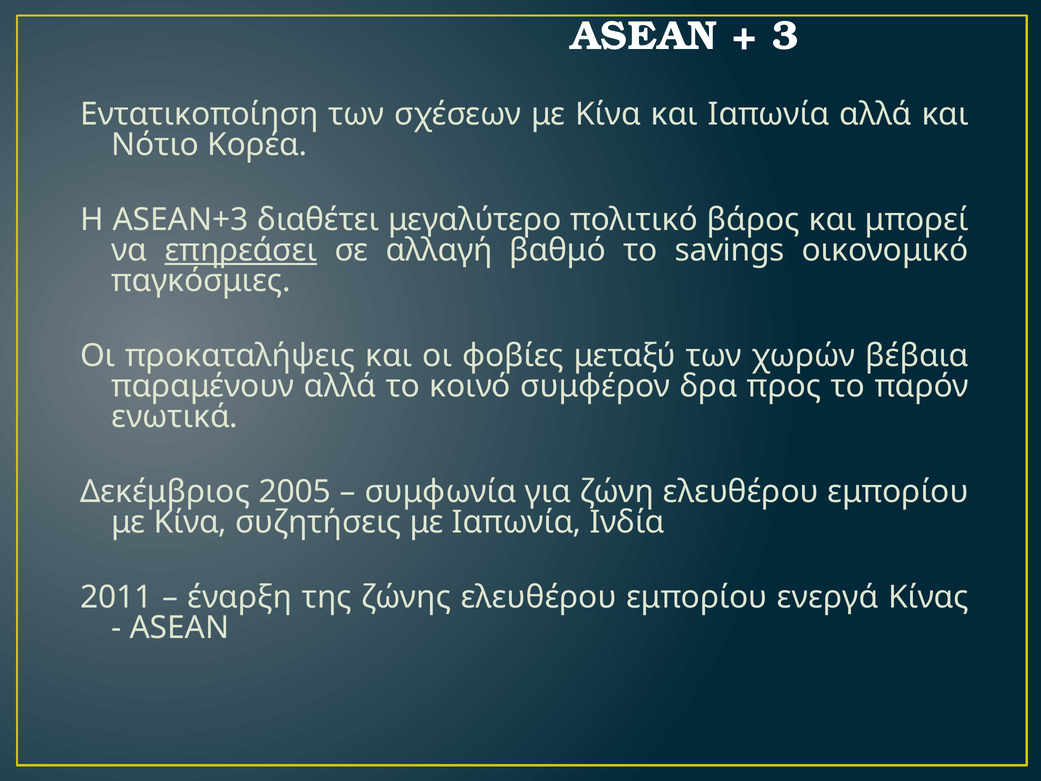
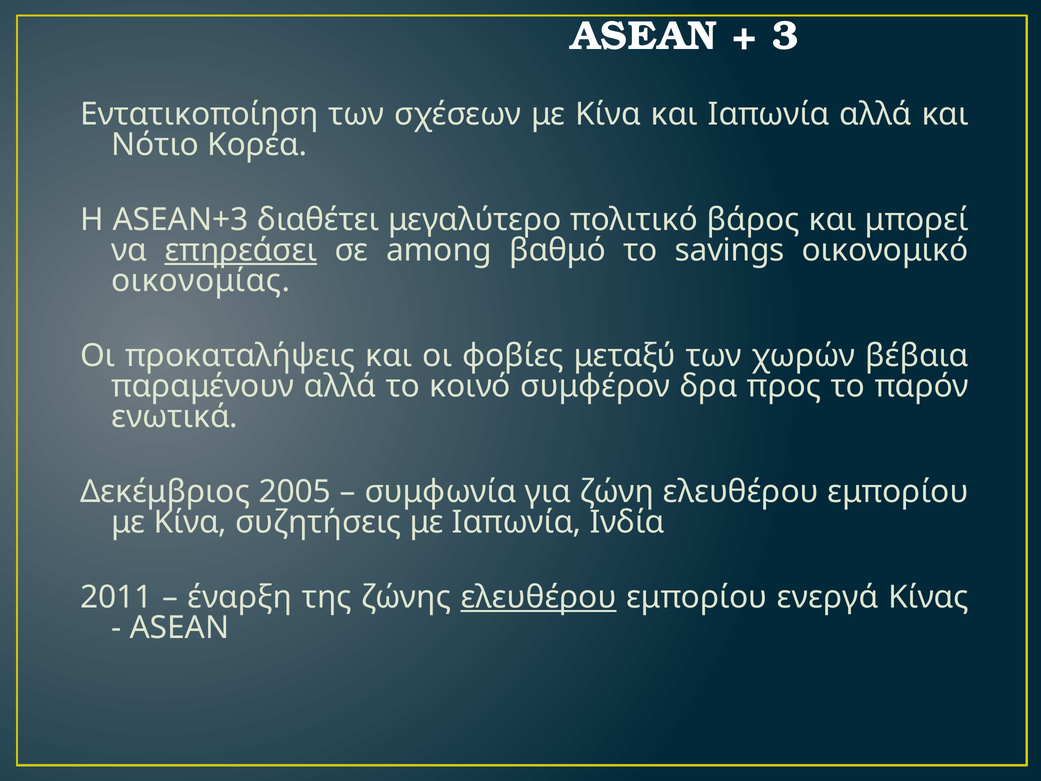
αλλαγή: αλλαγή -> among
παγκόσμιες: παγκόσμιες -> οικονομίας
ελευθέρου at (539, 597) underline: none -> present
